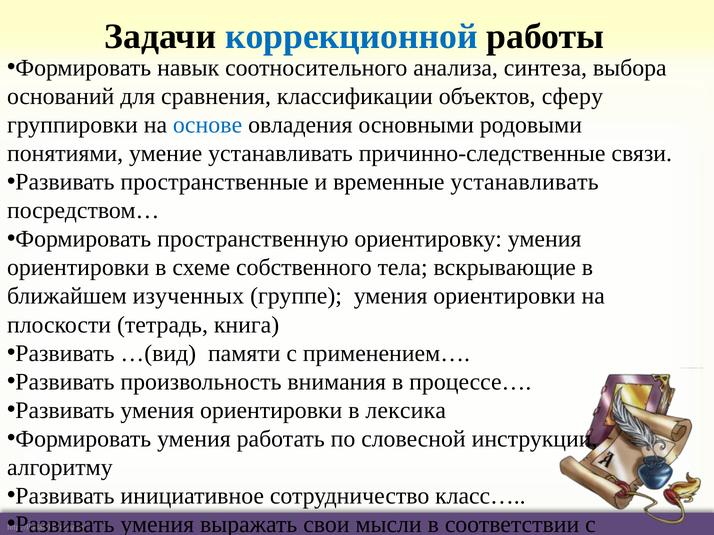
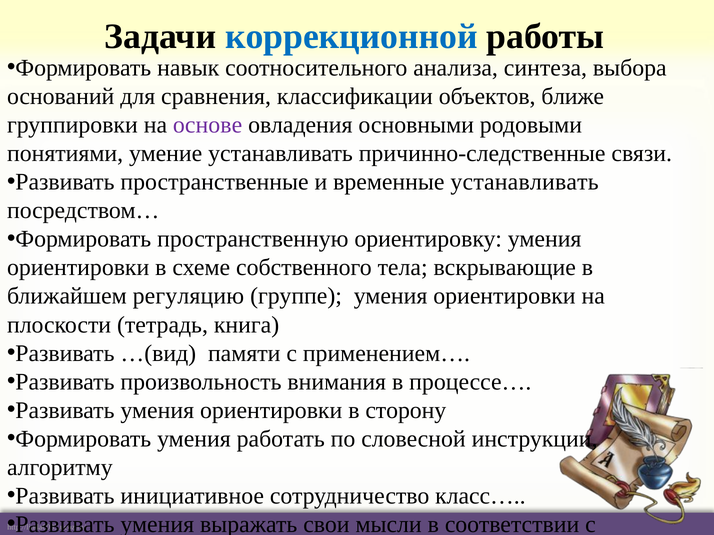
сферу: сферу -> ближе
основе colour: blue -> purple
изученных: изученных -> регуляцию
лексика: лексика -> сторону
